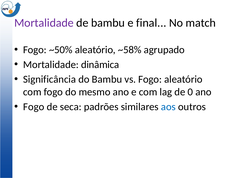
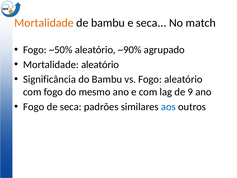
Mortalidade at (44, 23) colour: purple -> orange
e final: final -> seca
~58%: ~58% -> ~90%
Mortalidade dinâmica: dinâmica -> aleatório
0: 0 -> 9
